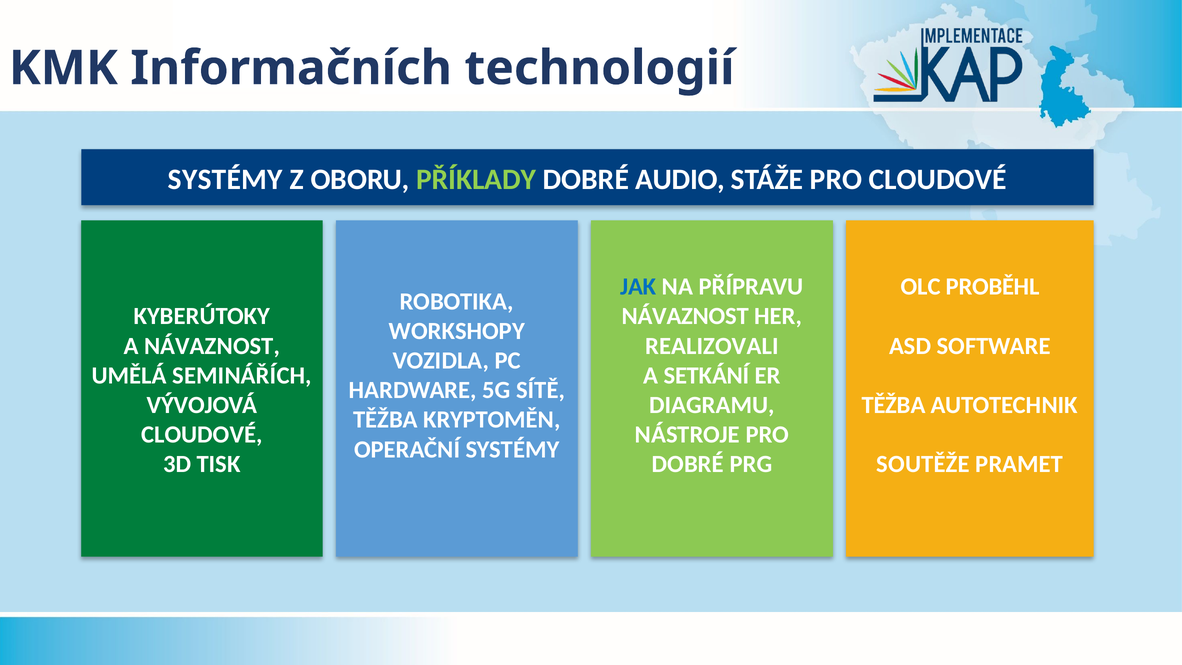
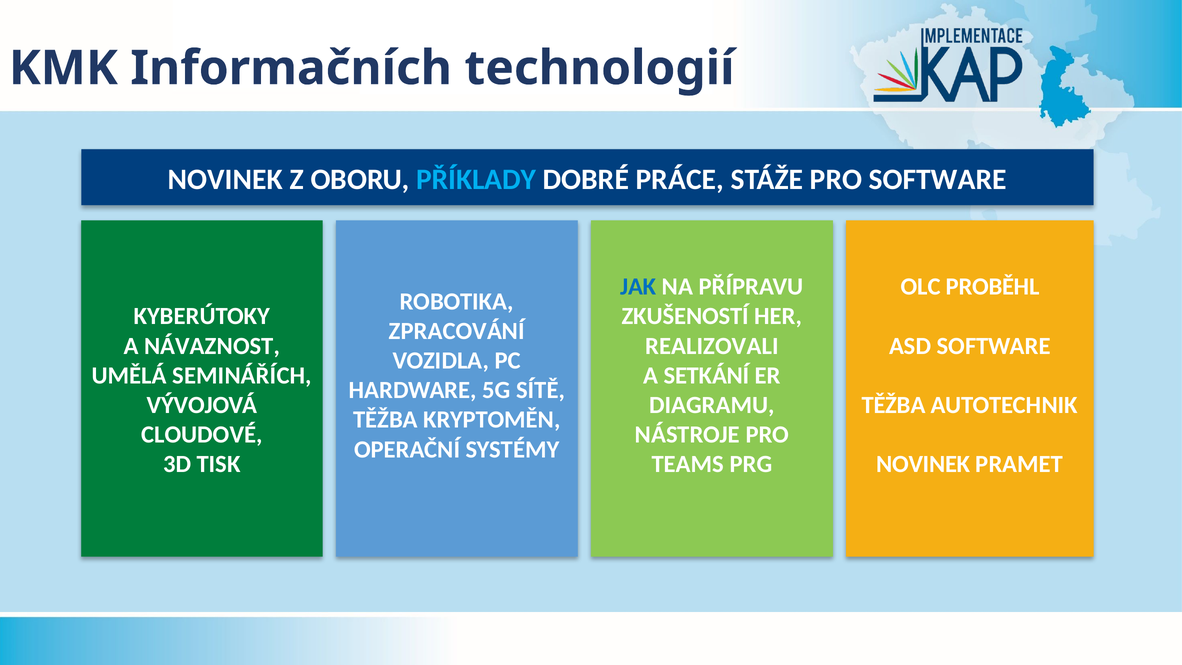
SYSTÉMY at (225, 179): SYSTÉMY -> NOVINEK
PŘÍKLADY colour: light green -> light blue
AUDIO: AUDIO -> PRÁCE
PRO CLOUDOVÉ: CLOUDOVÉ -> SOFTWARE
NÁVAZNOST at (685, 316): NÁVAZNOST -> ZKUŠENOSTÍ
WORKSHOPY: WORKSHOPY -> ZPRACOVÁNÍ
DOBRÉ at (688, 464): DOBRÉ -> TEAMS
SOUTĚŽE at (923, 464): SOUTĚŽE -> NOVINEK
